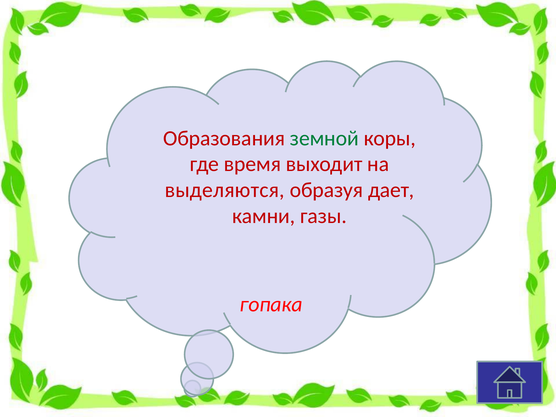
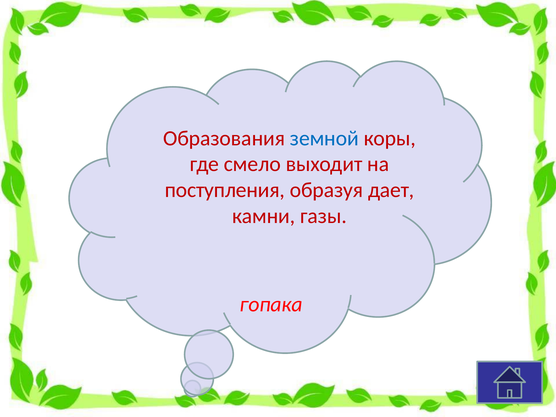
земной colour: green -> blue
время: время -> смело
выделяются: выделяются -> поступления
